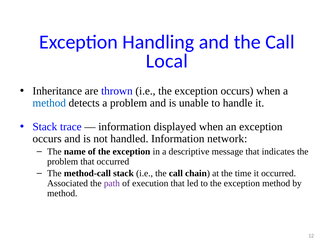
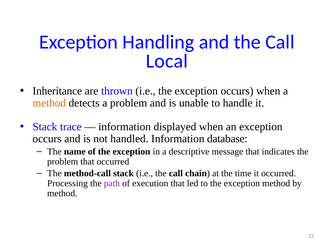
method at (49, 103) colour: blue -> orange
network: network -> database
Associated: Associated -> Processing
